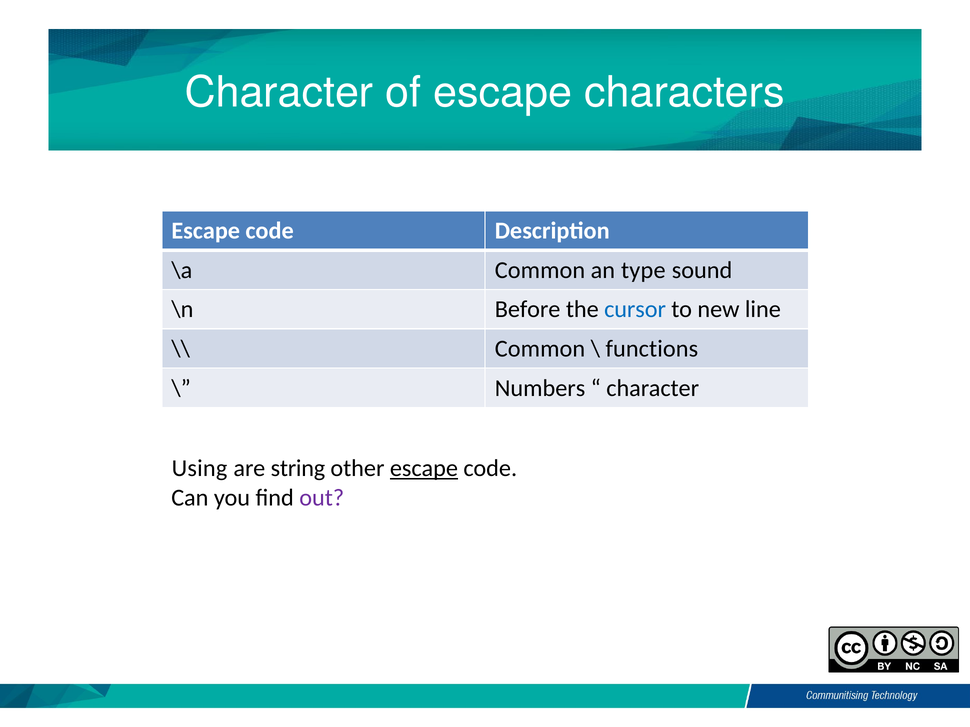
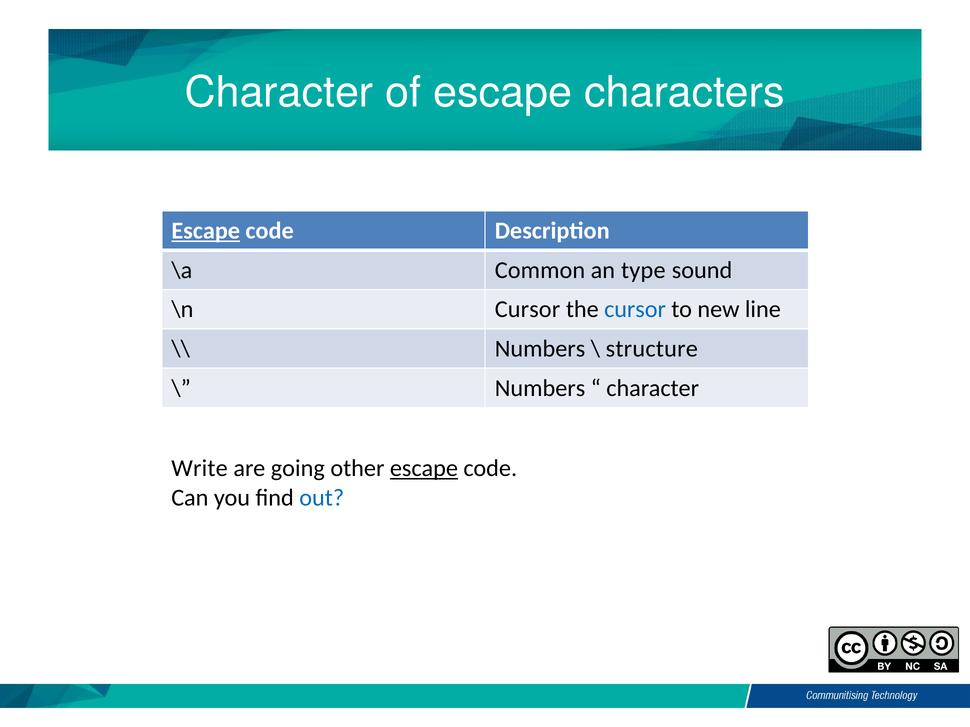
Escape at (206, 231) underline: none -> present
\n Before: Before -> Cursor
Common at (540, 349): Common -> Numbers
functions: functions -> structure
Using: Using -> Write
string: string -> going
out colour: purple -> blue
